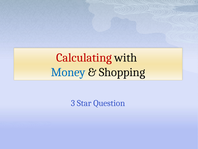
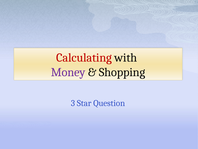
Money colour: blue -> purple
